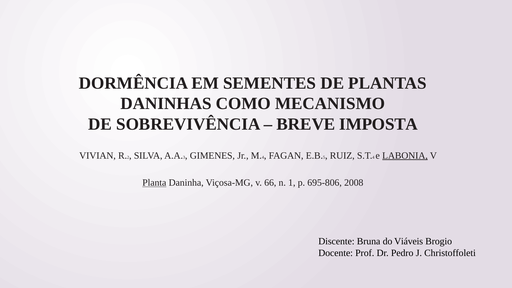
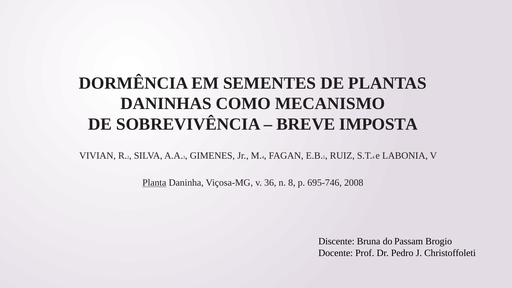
LABONIA underline: present -> none
66: 66 -> 36
1: 1 -> 8
695-806: 695-806 -> 695-746
Viáveis: Viáveis -> Passam
